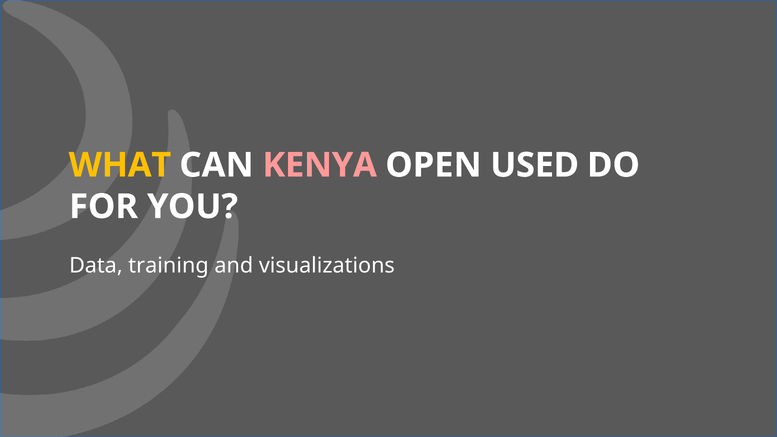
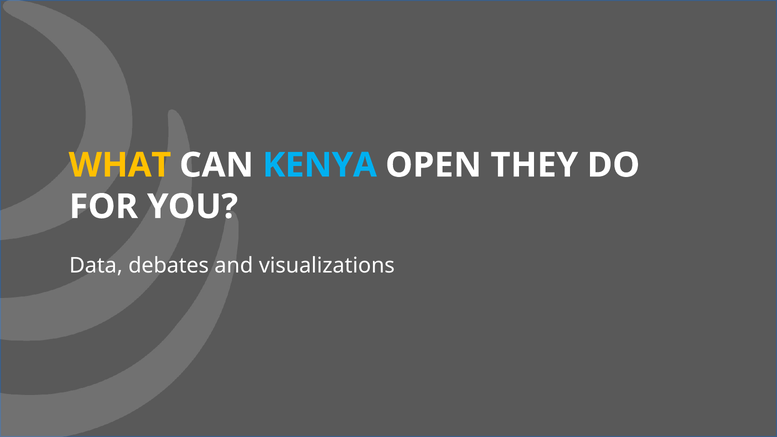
KENYA colour: pink -> light blue
USED: USED -> THEY
training: training -> debates
